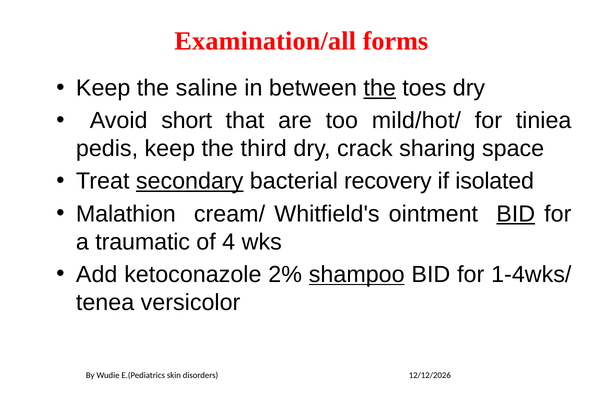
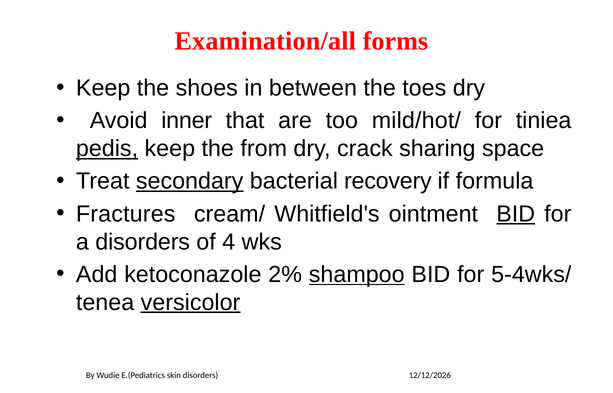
saline: saline -> shoes
the at (380, 88) underline: present -> none
short: short -> inner
pedis underline: none -> present
third: third -> from
isolated: isolated -> formula
Malathion: Malathion -> Fractures
a traumatic: traumatic -> disorders
1-4wks/: 1-4wks/ -> 5-4wks/
versicolor underline: none -> present
